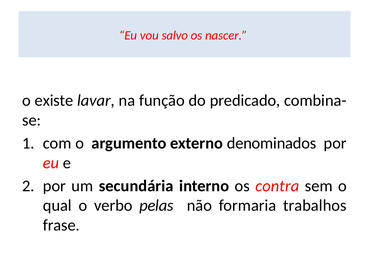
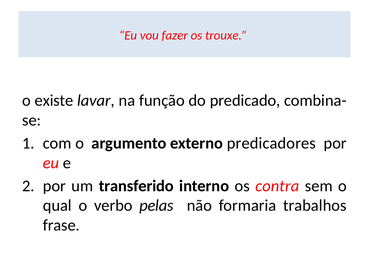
salvo: salvo -> fazer
nascer: nascer -> trouxe
denominados: denominados -> predicadores
secundária: secundária -> transferido
